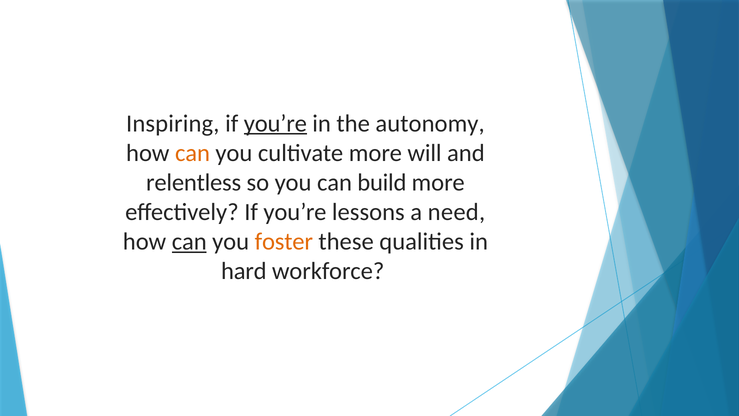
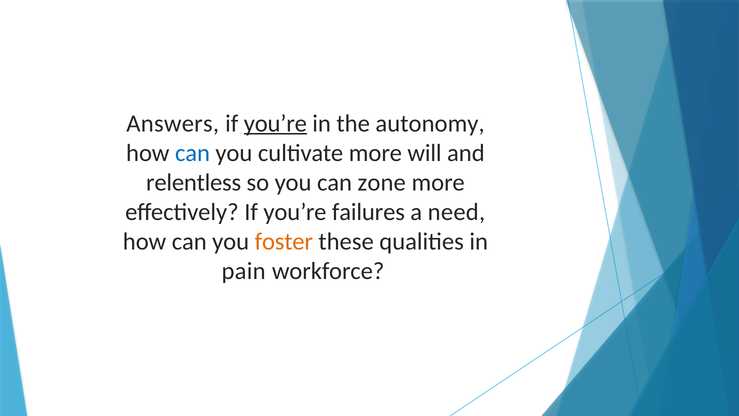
Inspiring: Inspiring -> Answers
can at (193, 153) colour: orange -> blue
build: build -> zone
lessons: lessons -> failures
can at (189, 242) underline: present -> none
hard: hard -> pain
